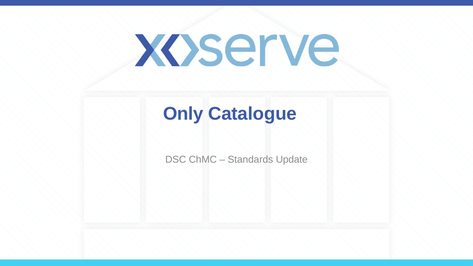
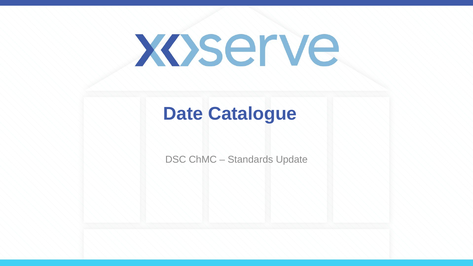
Only: Only -> Date
